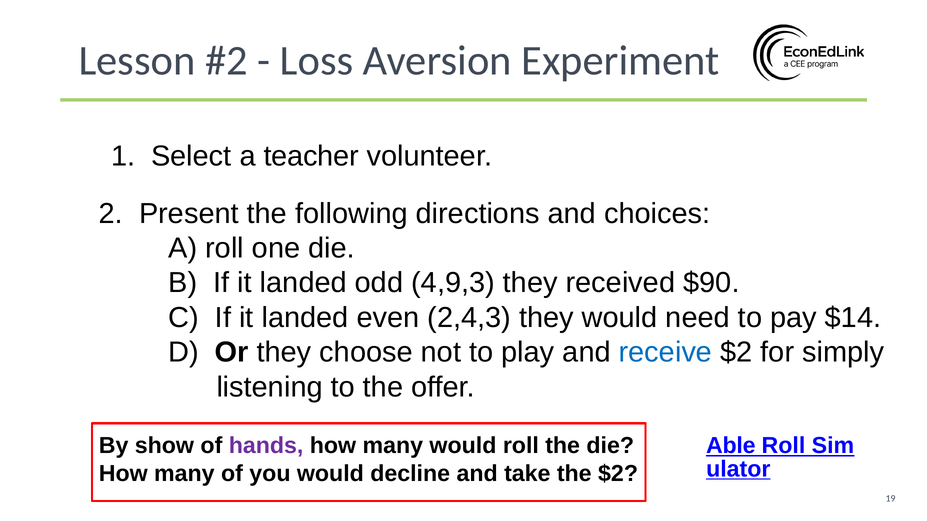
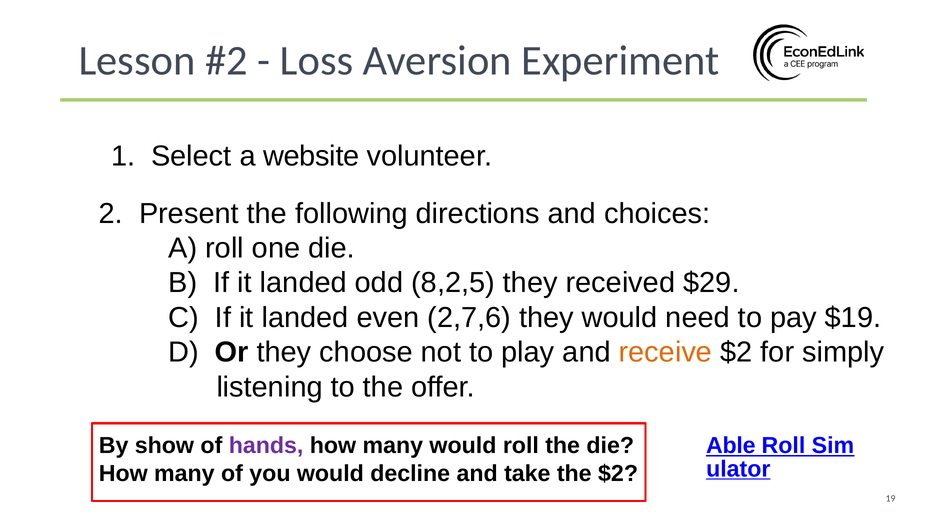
teacher: teacher -> website
4,9,3: 4,9,3 -> 8,2,5
$90: $90 -> $29
2,4,3: 2,4,3 -> 2,7,6
$14: $14 -> $19
receive colour: blue -> orange
